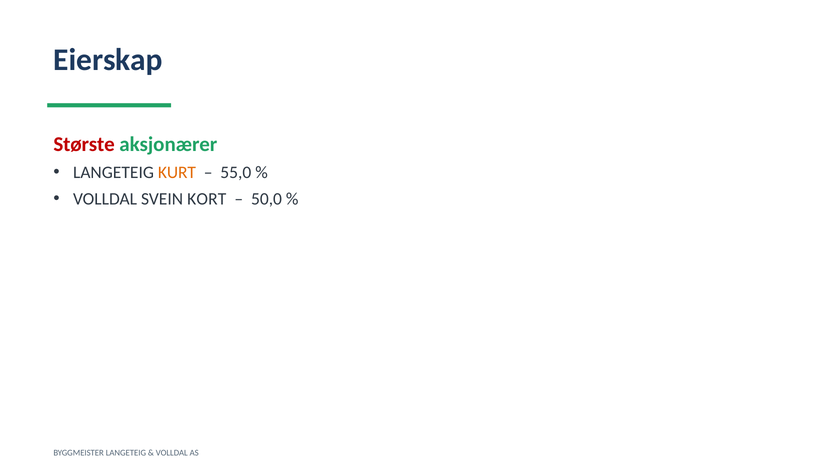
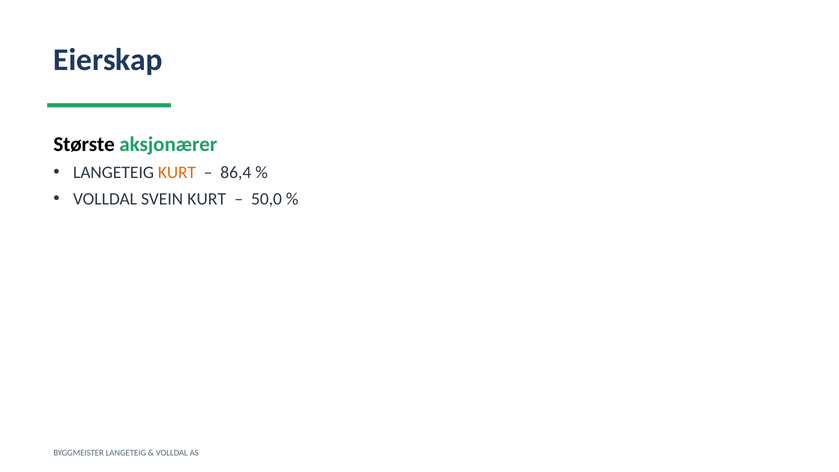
Største colour: red -> black
55,0: 55,0 -> 86,4
SVEIN KORT: KORT -> KURT
